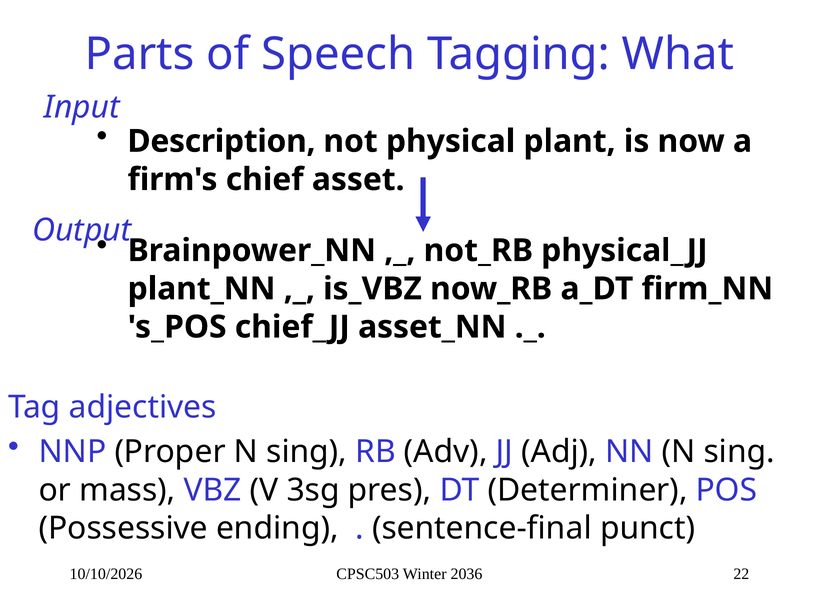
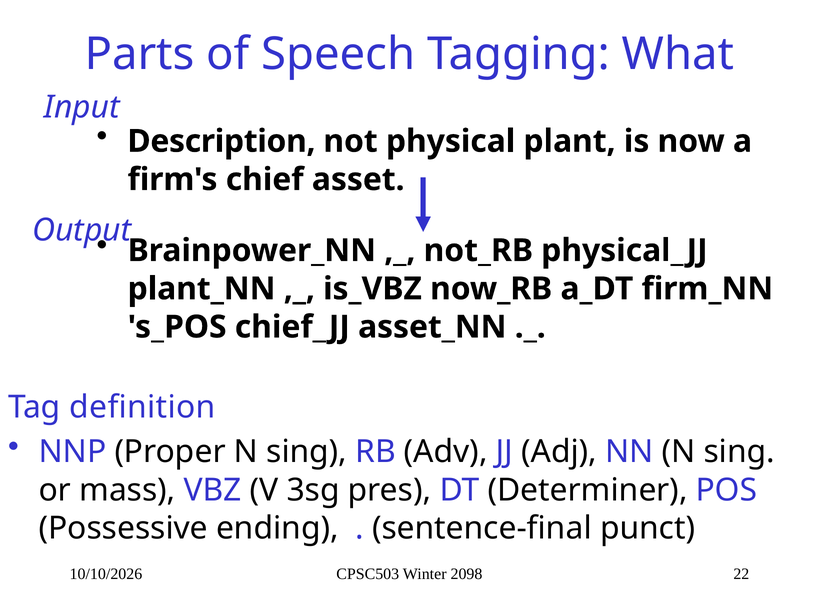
adjectives: adjectives -> definition
2036: 2036 -> 2098
